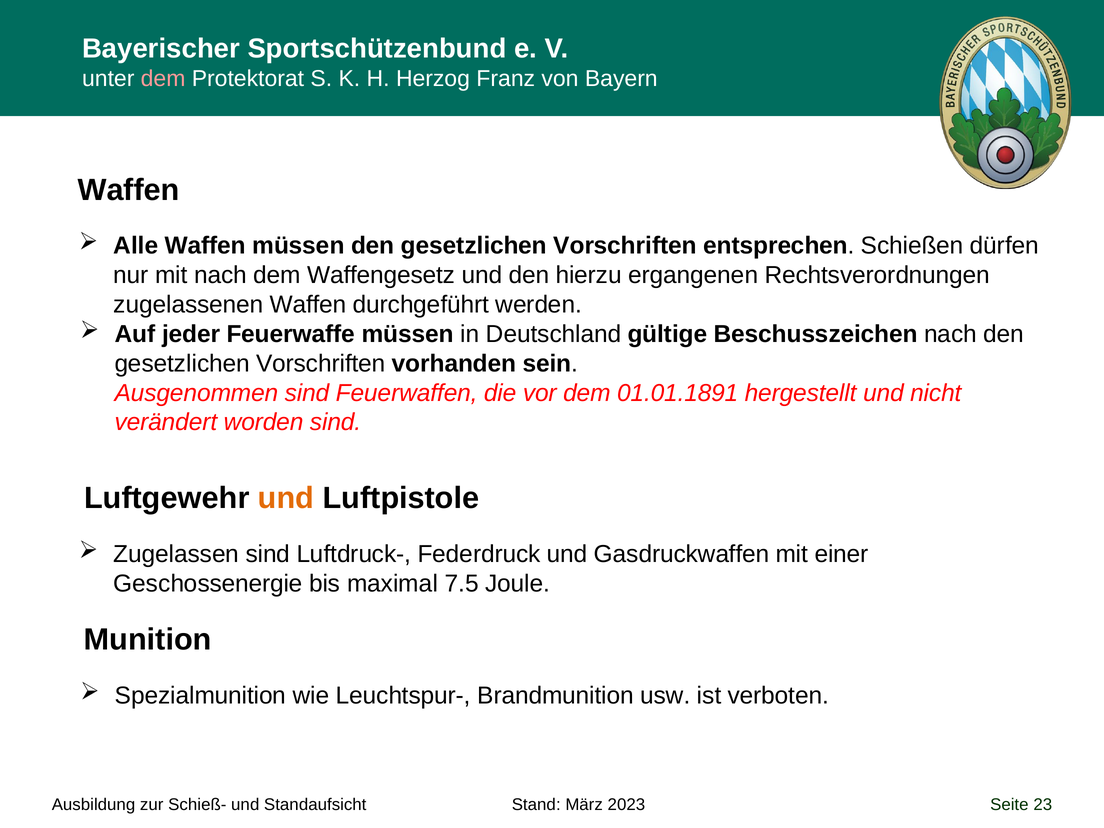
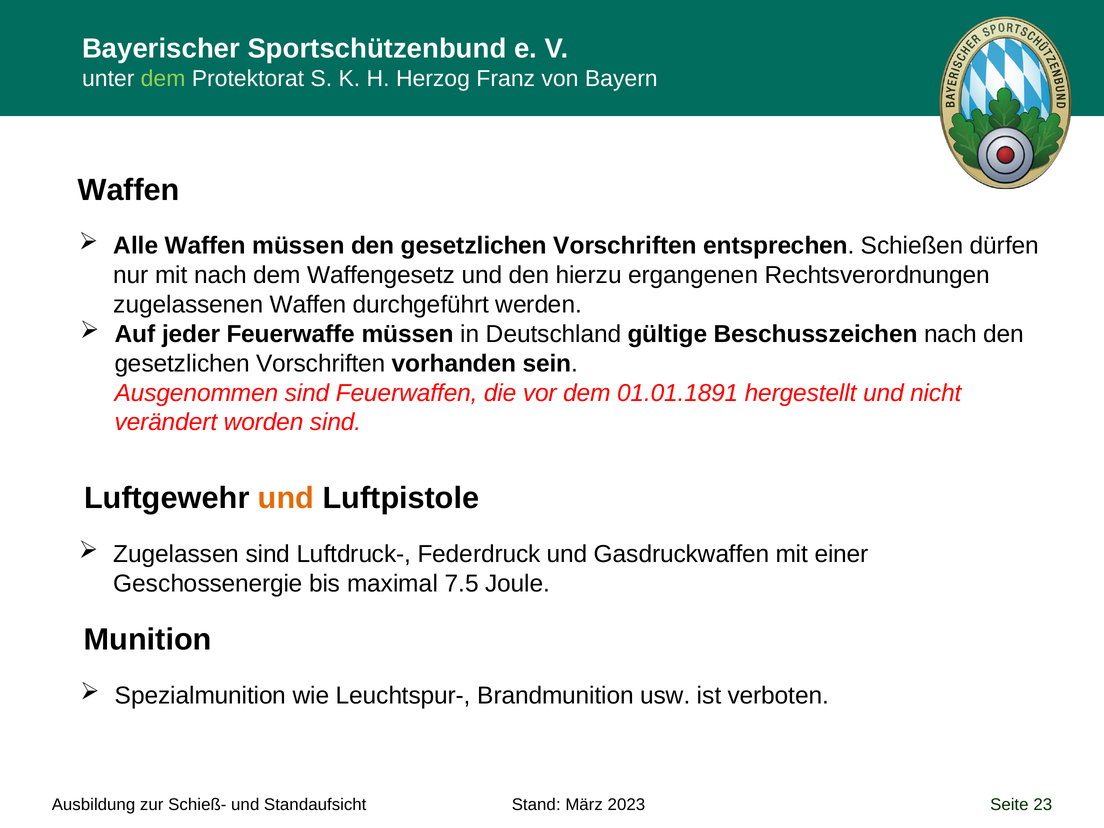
dem at (163, 79) colour: pink -> light green
